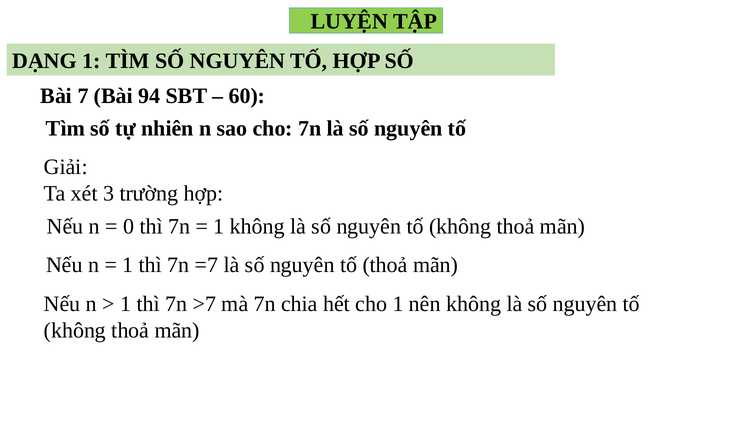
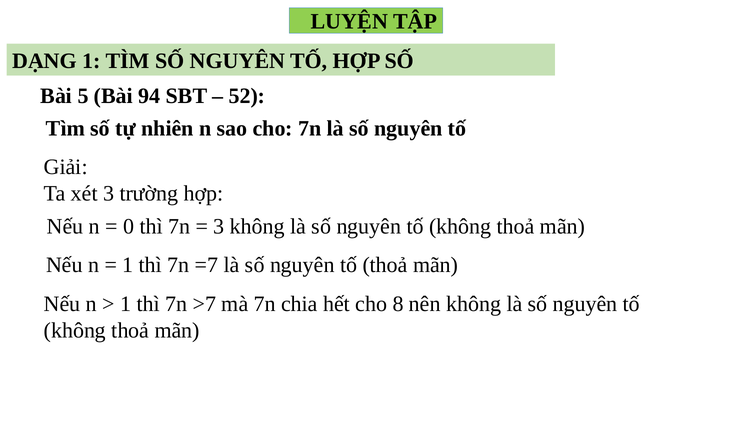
7: 7 -> 5
60: 60 -> 52
1 at (219, 226): 1 -> 3
cho 1: 1 -> 8
